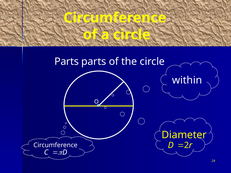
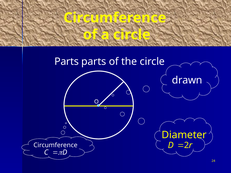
within: within -> drawn
